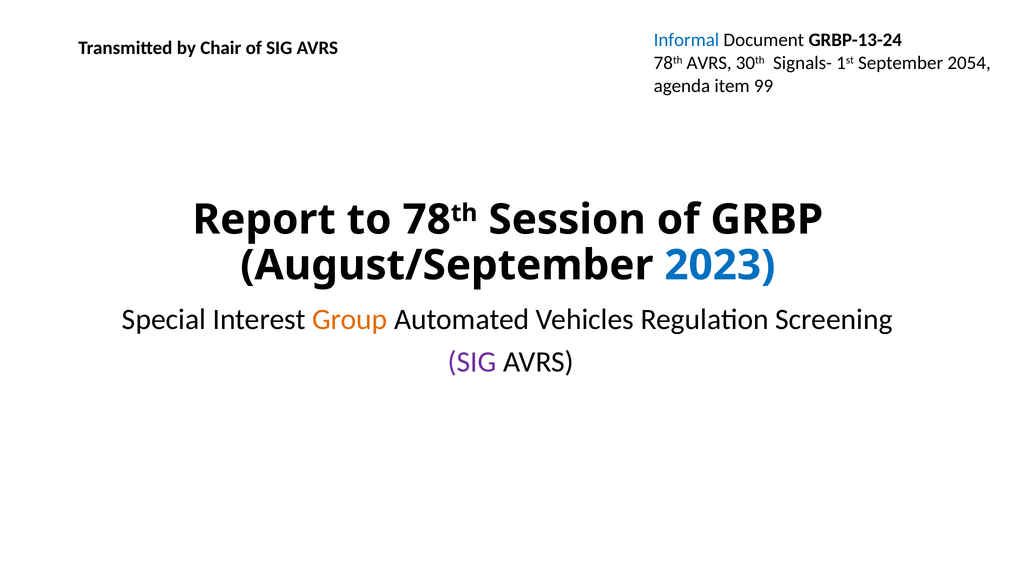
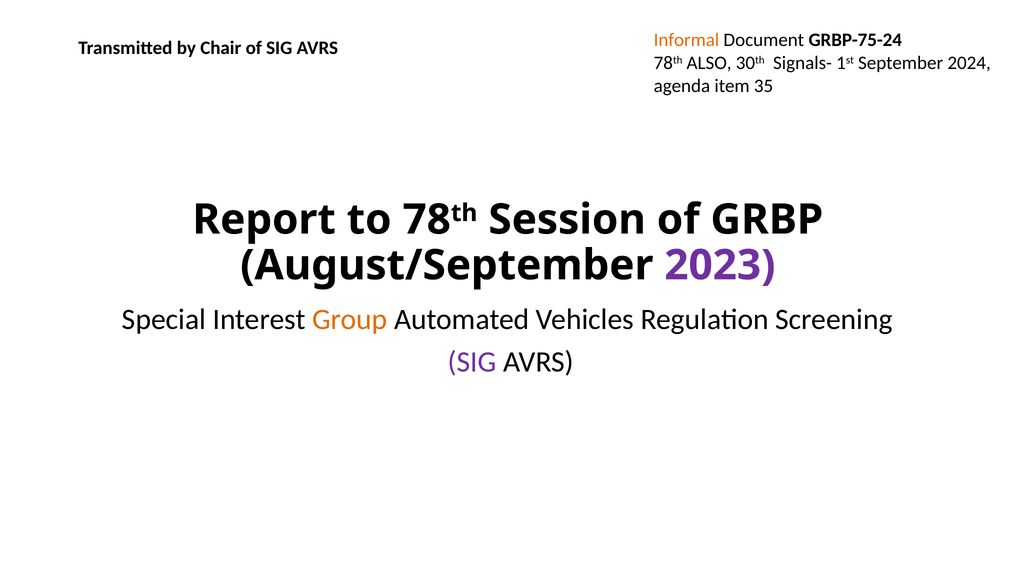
Informal colour: blue -> orange
GRBP-13-24: GRBP-13-24 -> GRBP-75-24
78th AVRS: AVRS -> ALSO
2054: 2054 -> 2024
99: 99 -> 35
2023 colour: blue -> purple
